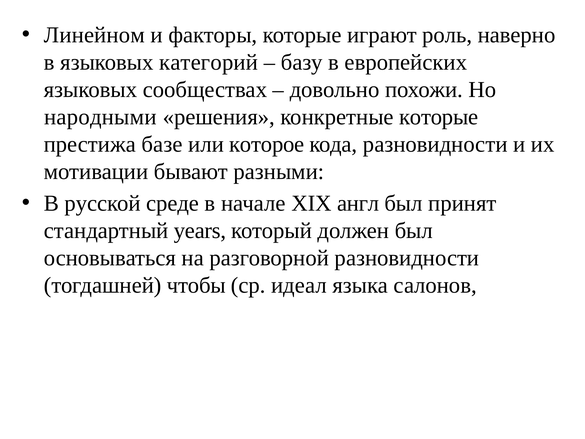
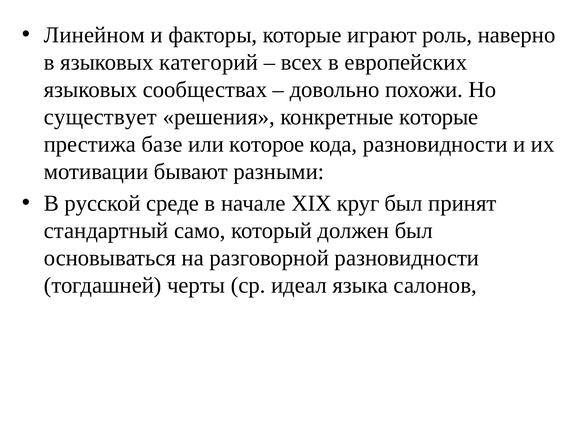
базу: базу -> всех
народными: народными -> существует
англ: англ -> круг
years: years -> само
чтобы: чтобы -> черты
